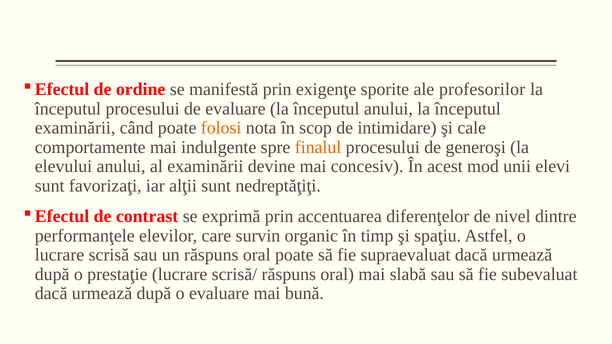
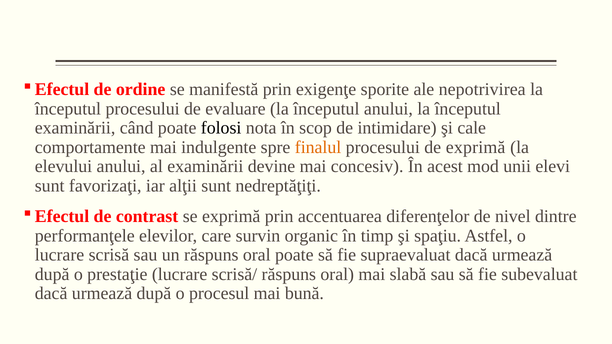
profesorilor: profesorilor -> nepotrivirea
folosi colour: orange -> black
de generoşi: generoşi -> exprimă
o evaluare: evaluare -> procesul
